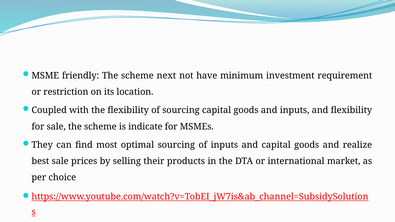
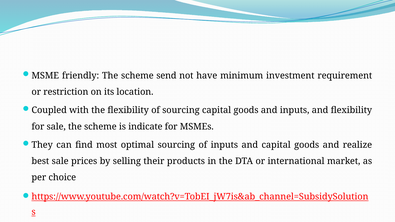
next: next -> send
